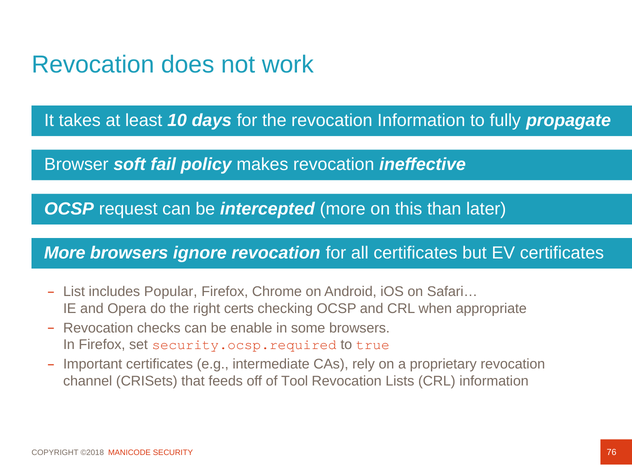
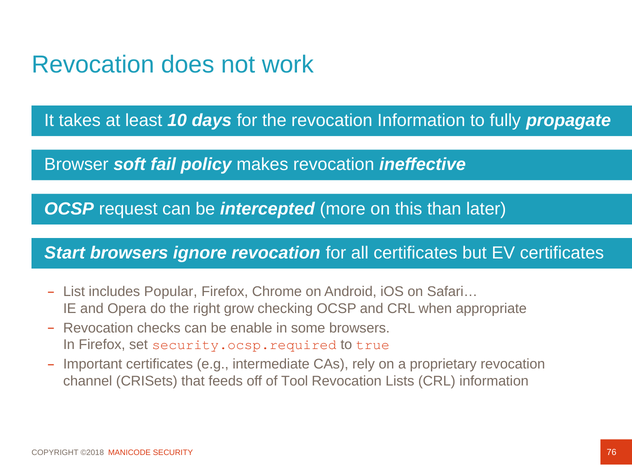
More at (65, 253): More -> Start
certs: certs -> grow
